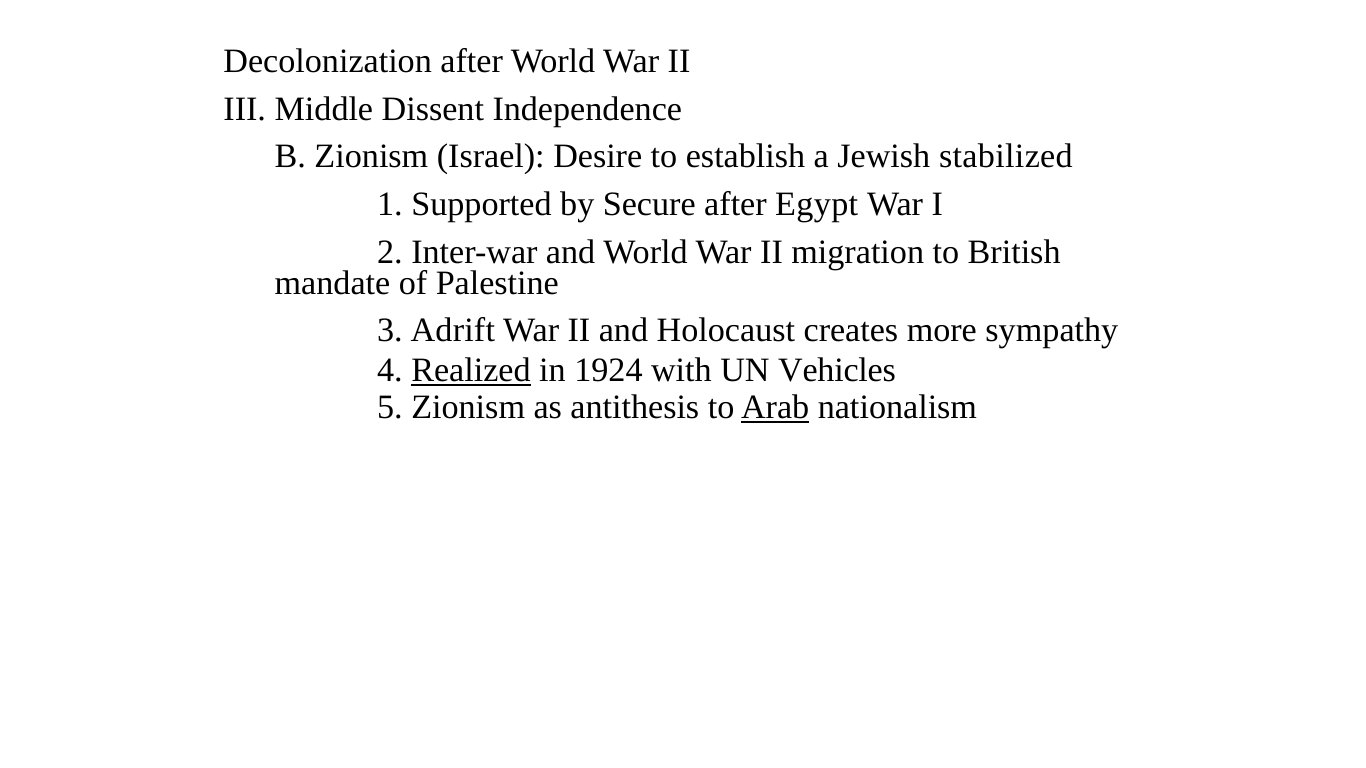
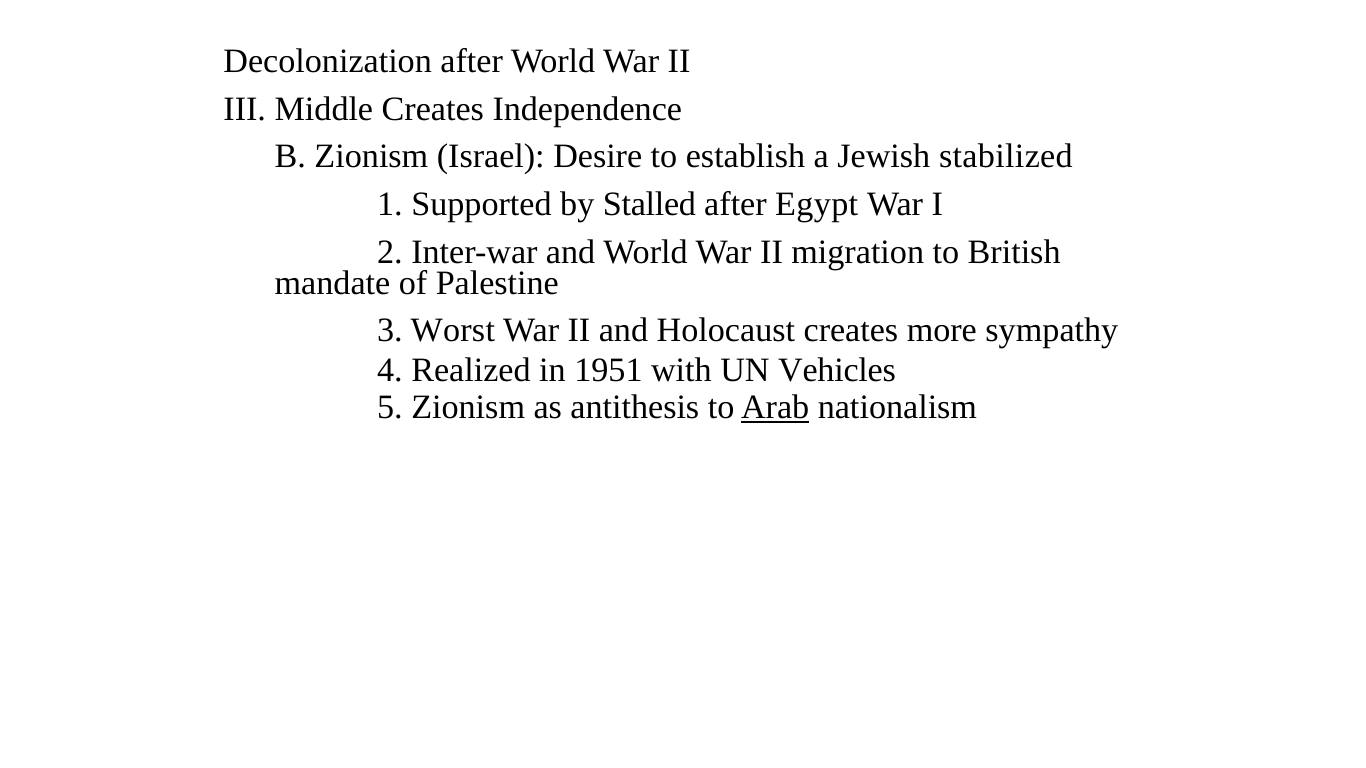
Middle Dissent: Dissent -> Creates
Secure: Secure -> Stalled
Adrift: Adrift -> Worst
Realized underline: present -> none
1924: 1924 -> 1951
